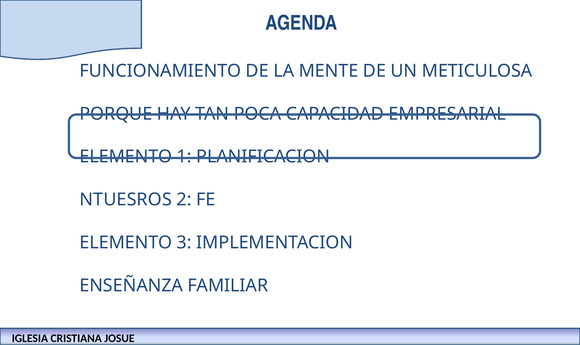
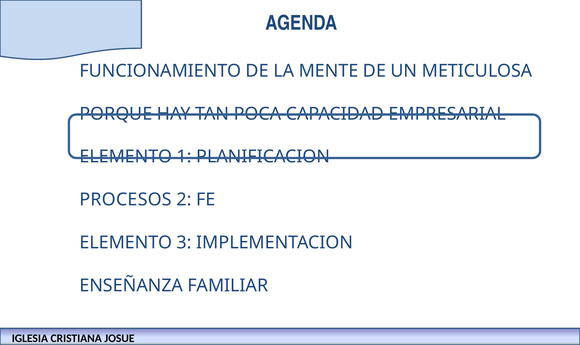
NTUESROS: NTUESROS -> PROCESOS
